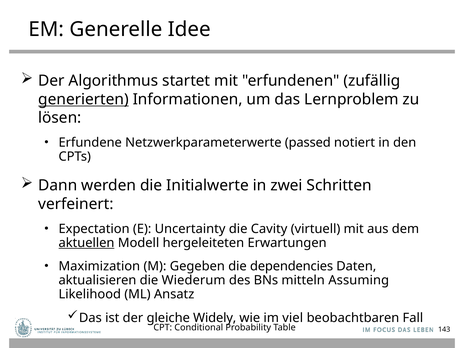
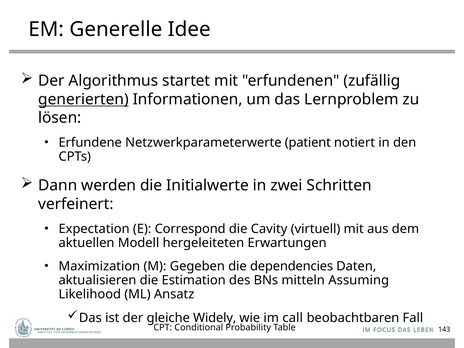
passed: passed -> patient
Uncertainty: Uncertainty -> Correspond
aktuellen underline: present -> none
Wiederum: Wiederum -> Estimation
viel: viel -> call
